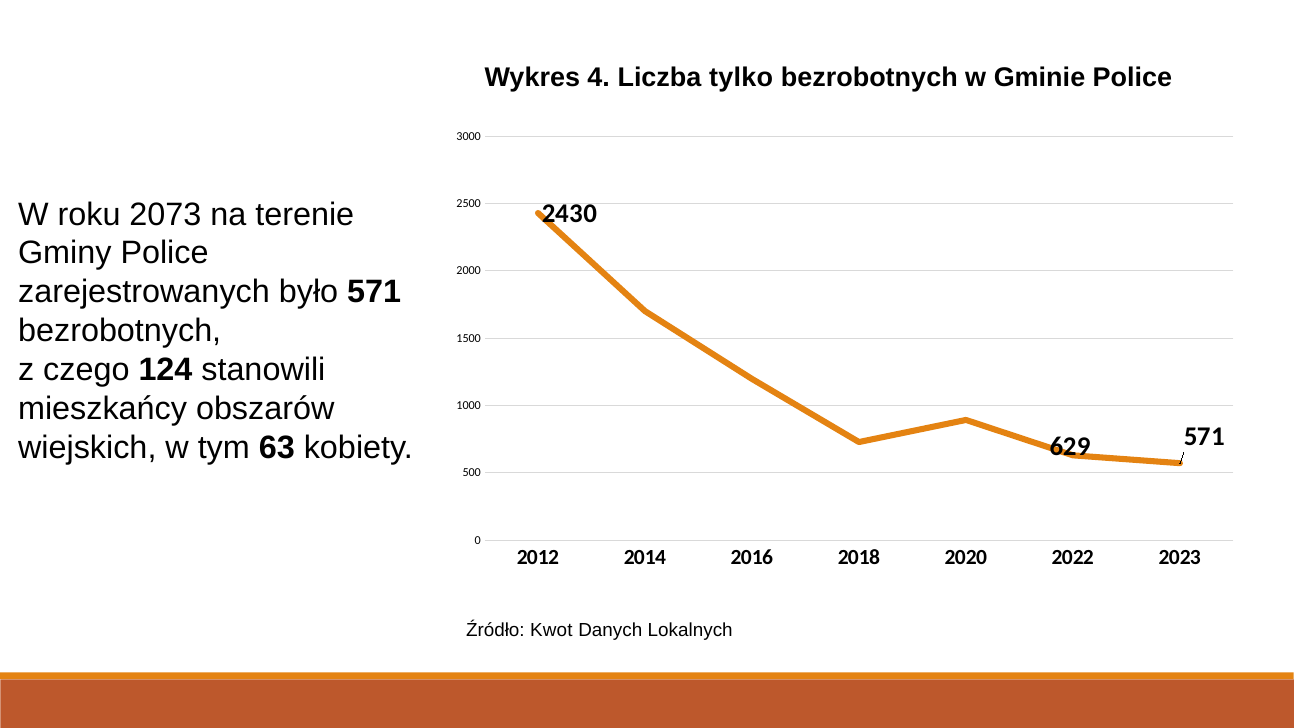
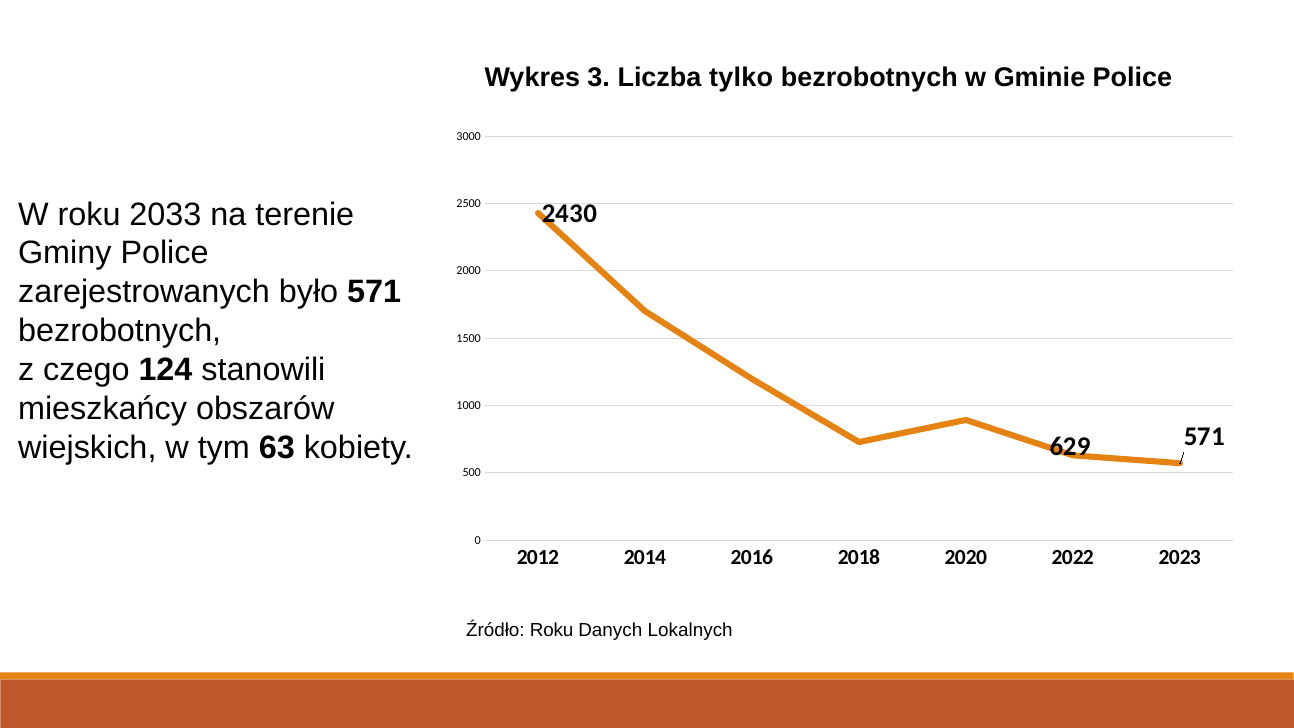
4: 4 -> 3
2073: 2073 -> 2033
Źródło Kwot: Kwot -> Roku
